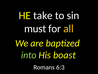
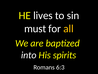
take: take -> lives
into colour: light green -> white
boast: boast -> spirits
